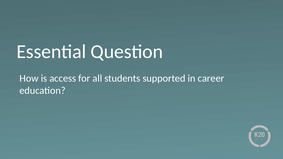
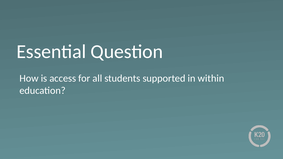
career: career -> within
